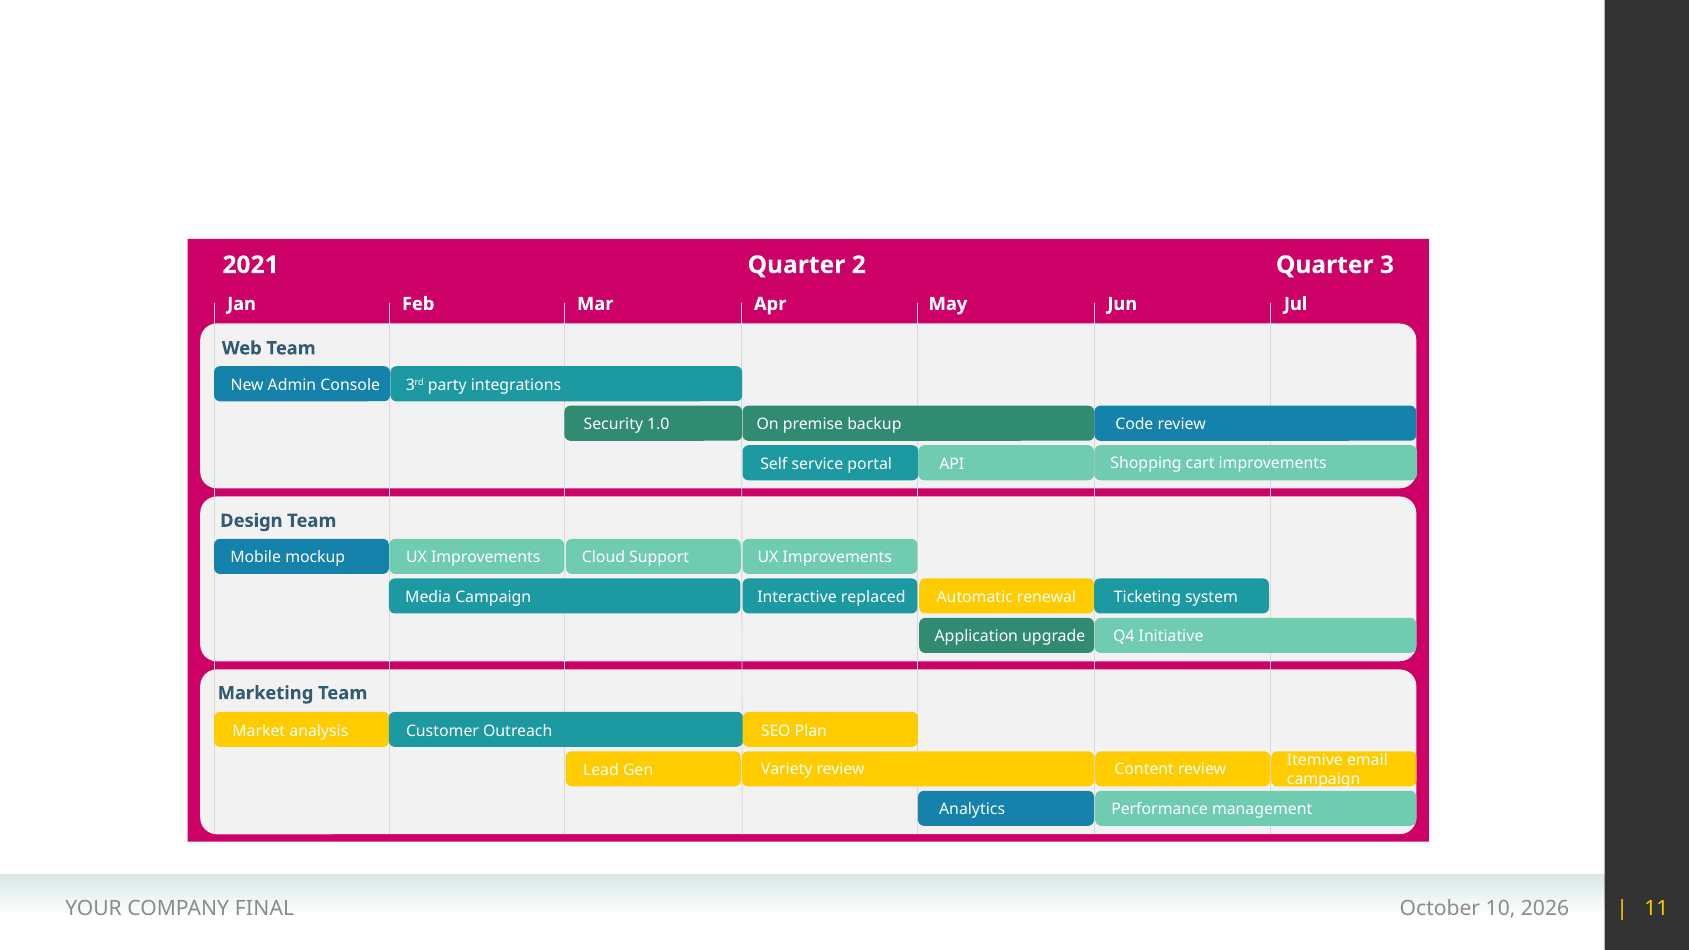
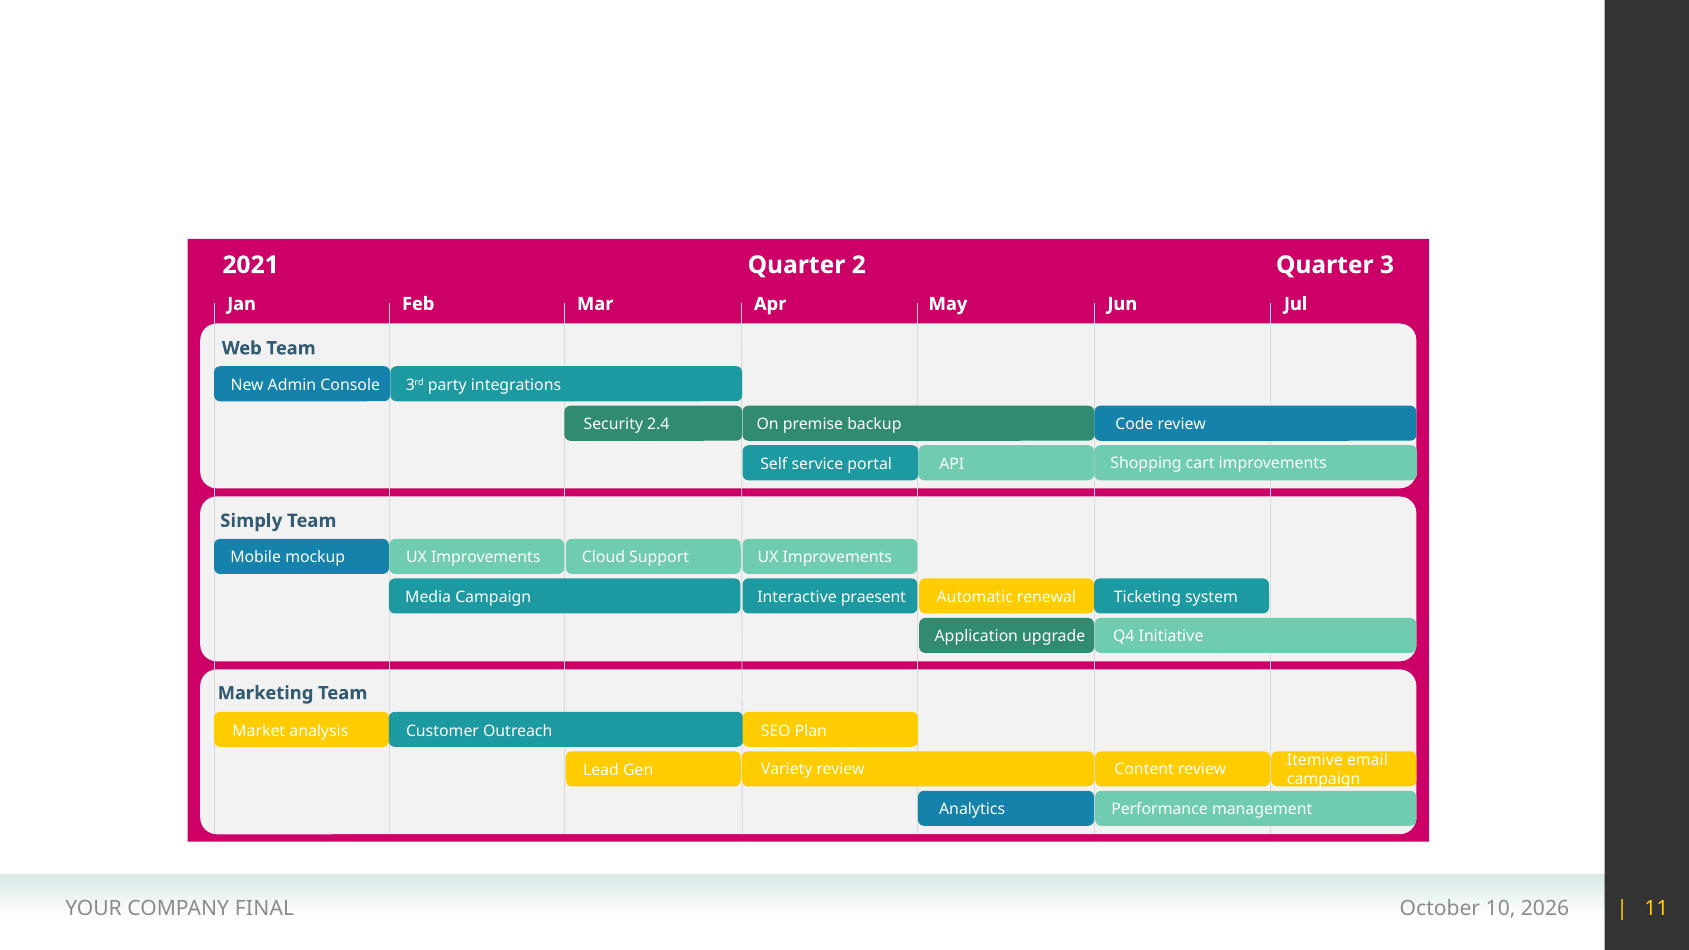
1.0: 1.0 -> 2.4
Design: Design -> Simply
replaced: replaced -> praesent
